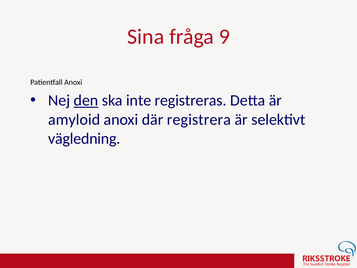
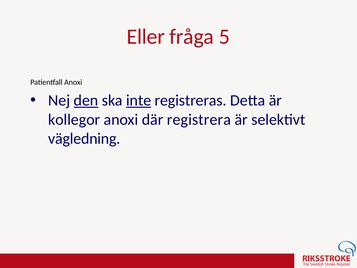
Sina: Sina -> Eller
9: 9 -> 5
inte underline: none -> present
amyloid: amyloid -> kollegor
